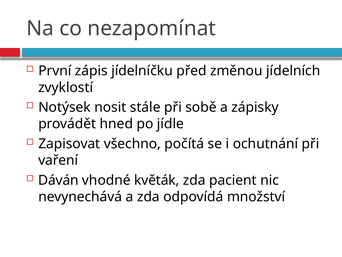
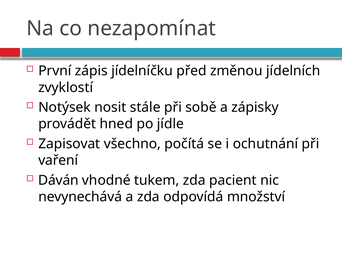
květák: květák -> tukem
